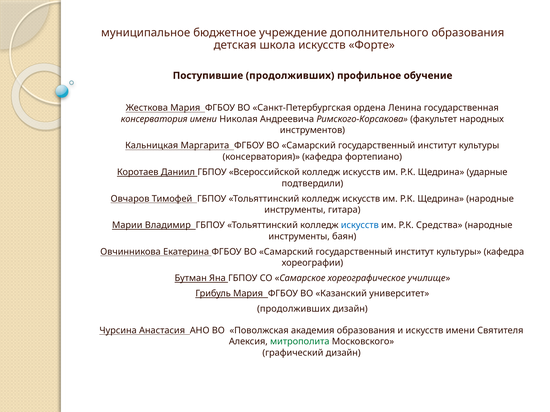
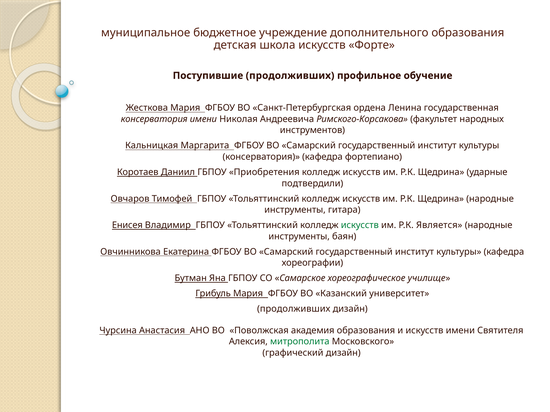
Всероссийской: Всероссийской -> Приобретения
Марии: Марии -> Енисея
искусств at (360, 225) colour: blue -> green
Средства: Средства -> Является
